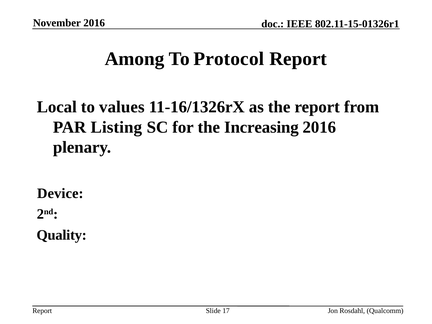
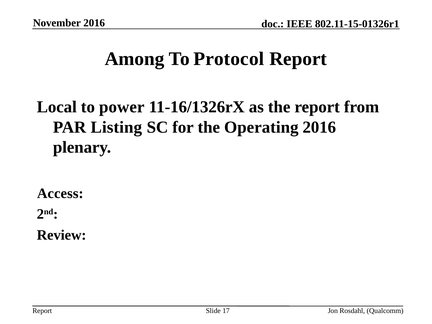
values: values -> power
Increasing: Increasing -> Operating
Device: Device -> Access
Quality: Quality -> Review
